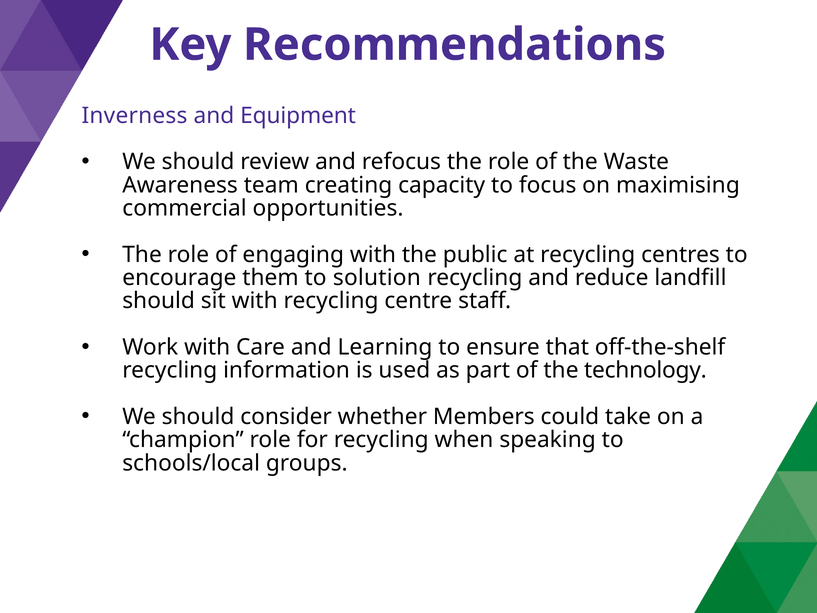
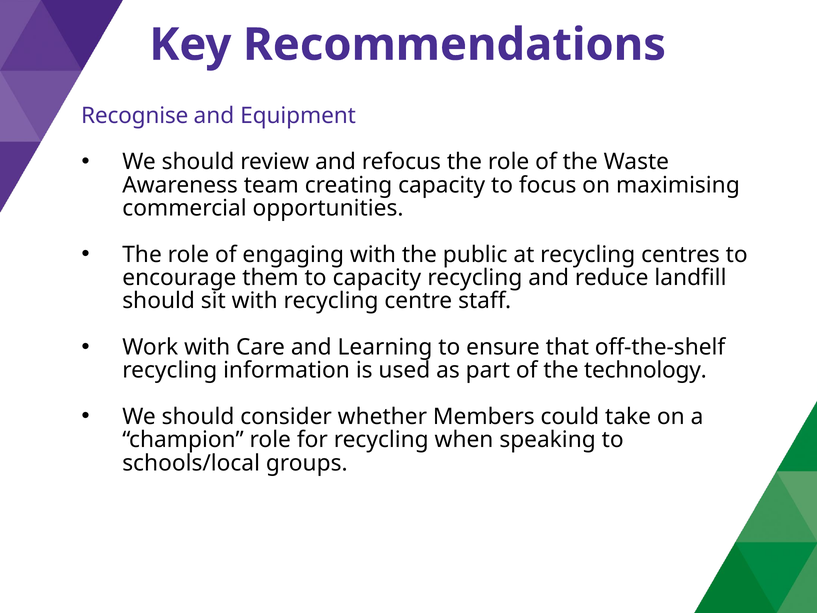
Inverness: Inverness -> Recognise
to solution: solution -> capacity
